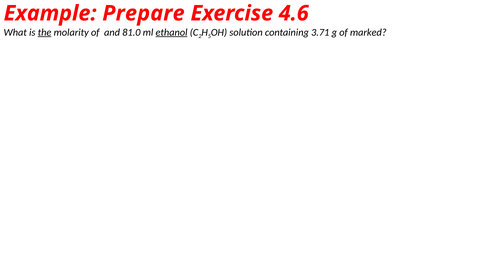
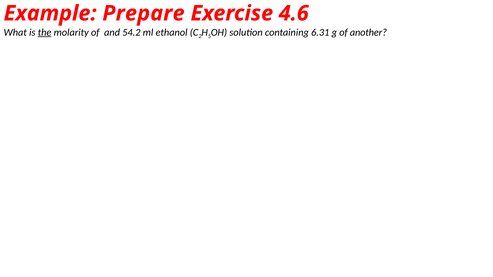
81.0: 81.0 -> 54.2
ethanol underline: present -> none
3.71: 3.71 -> 6.31
marked: marked -> another
